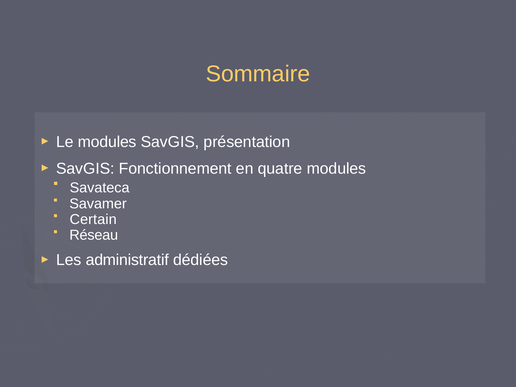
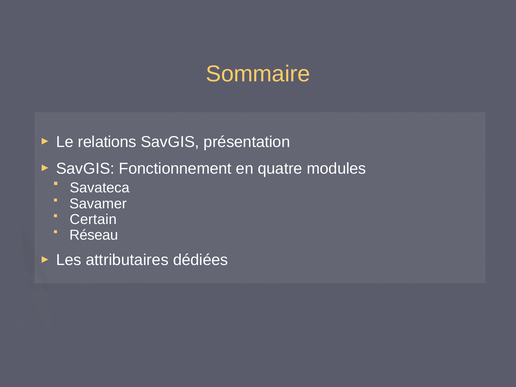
Le modules: modules -> relations
administratif: administratif -> attributaires
